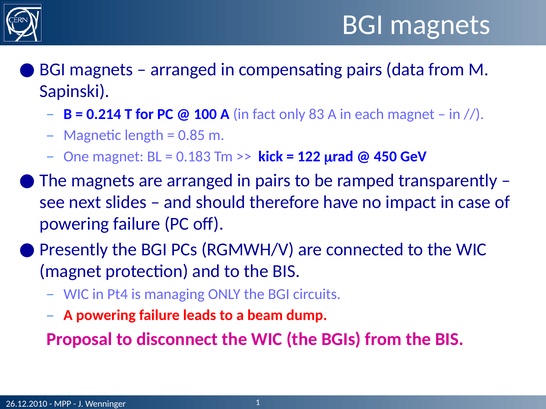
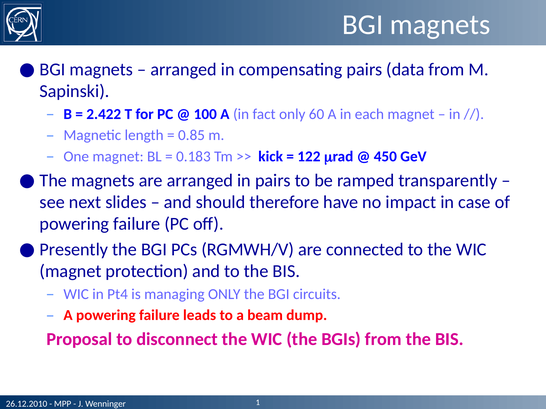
0.214: 0.214 -> 2.422
83: 83 -> 60
